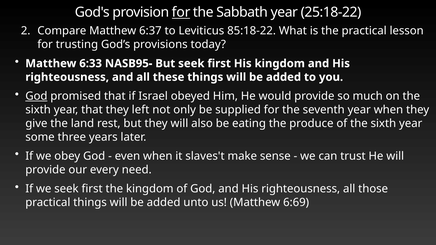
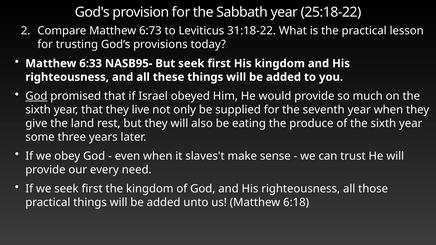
for at (181, 12) underline: present -> none
6:37: 6:37 -> 6:73
85:18-22: 85:18-22 -> 31:18-22
left: left -> live
6:69: 6:69 -> 6:18
